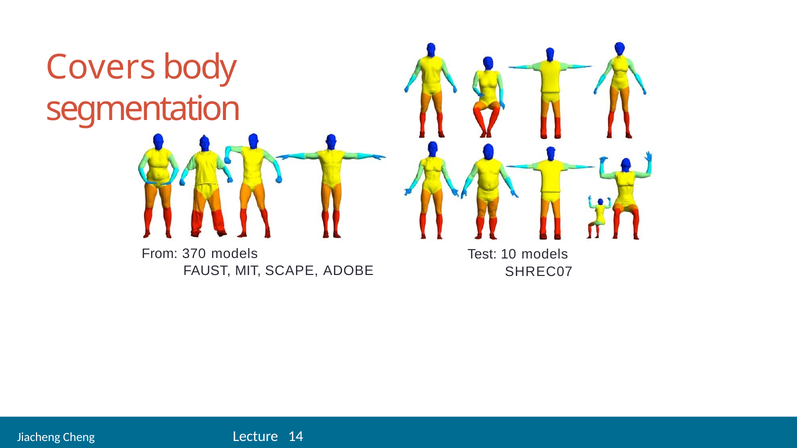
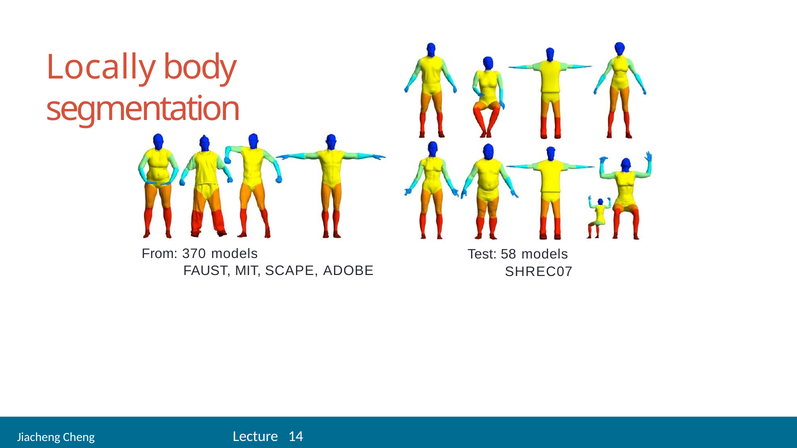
Covers: Covers -> Locally
10: 10 -> 58
